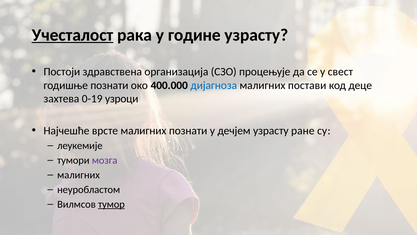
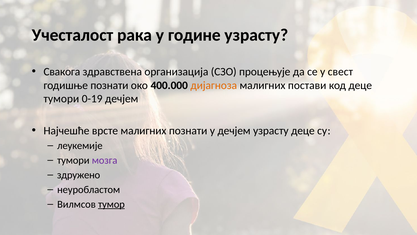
Учесталост underline: present -> none
Постоји: Постоји -> Свакога
дијагноза colour: blue -> orange
захтева at (61, 99): захтева -> тумори
0-19 узроци: узроци -> дечјем
узрасту ране: ране -> деце
малигних at (79, 175): малигних -> здружено
